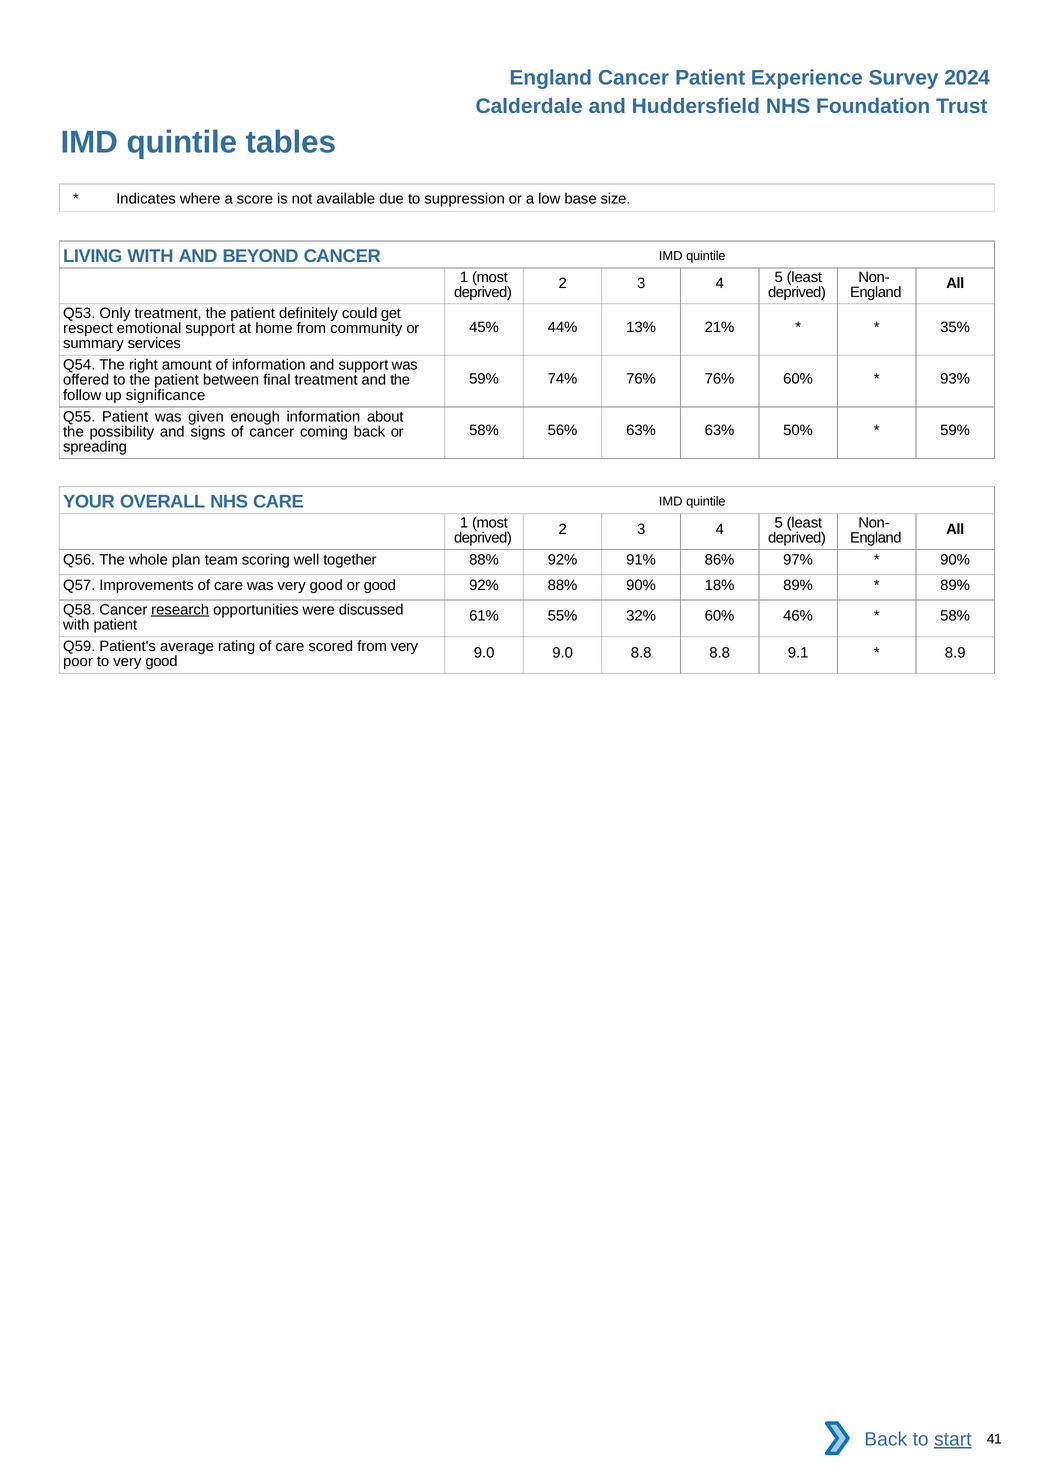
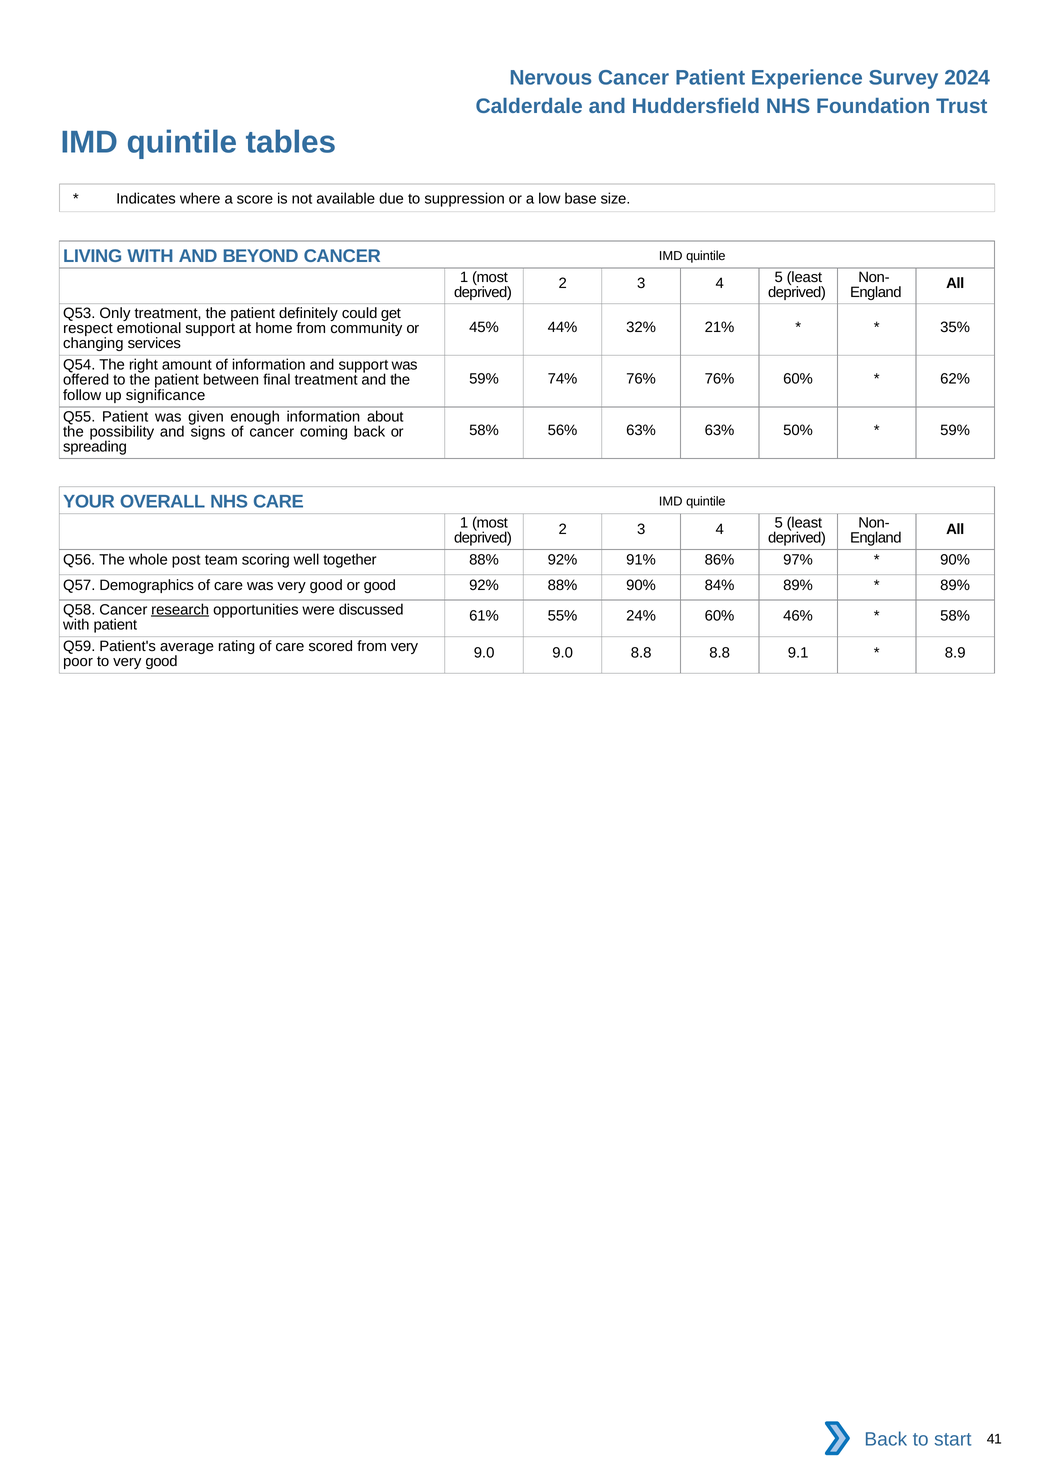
England at (551, 78): England -> Nervous
13%: 13% -> 32%
summary: summary -> changing
93%: 93% -> 62%
plan: plan -> post
Improvements: Improvements -> Demographics
18%: 18% -> 84%
32%: 32% -> 24%
start underline: present -> none
